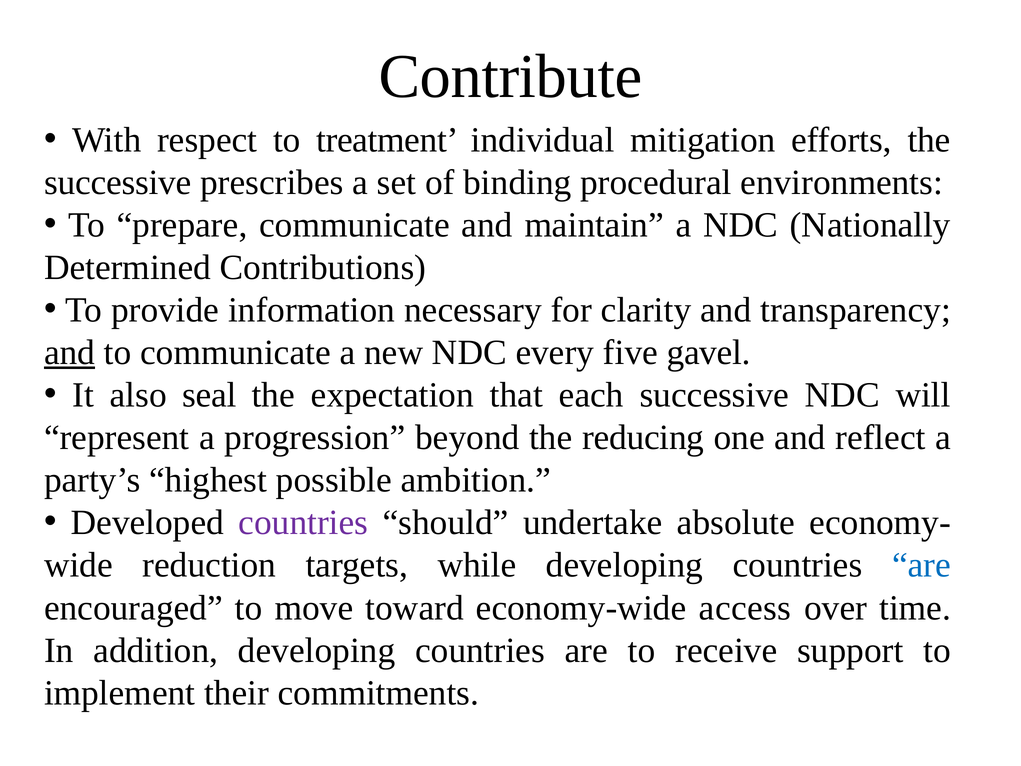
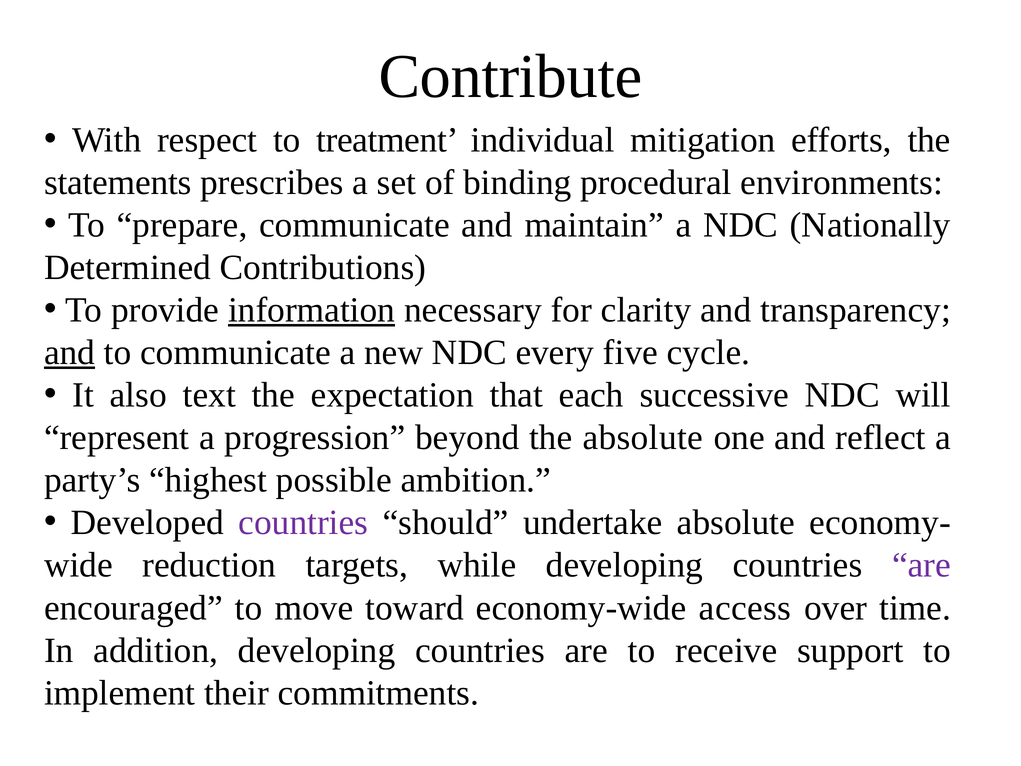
successive at (118, 182): successive -> statements
information underline: none -> present
gavel: gavel -> cycle
seal: seal -> text
the reducing: reducing -> absolute
are at (922, 565) colour: blue -> purple
